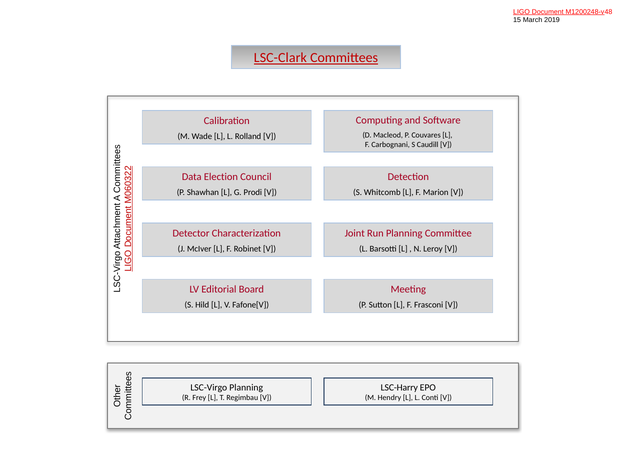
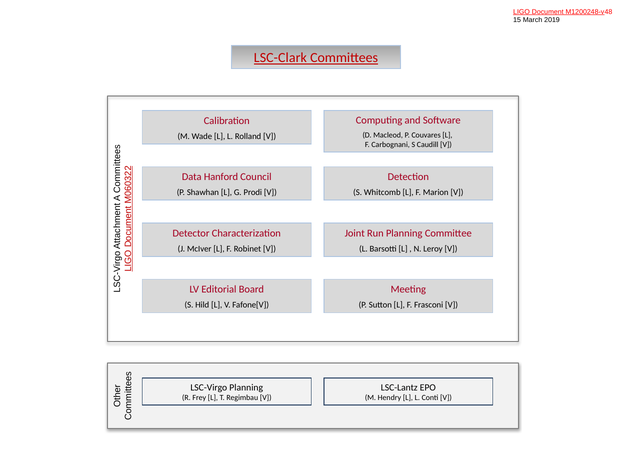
Election: Election -> Hanford
LSC-Harry: LSC-Harry -> LSC-Lantz
